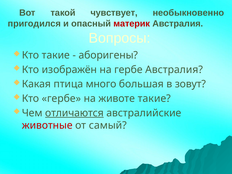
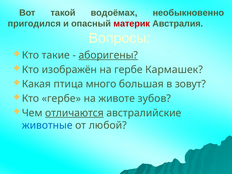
чувствует: чувствует -> водоёмах
аборигены underline: none -> present
гербе Австралия: Австралия -> Кармашек
животе такие: такие -> зубов
животные colour: red -> blue
самый: самый -> любой
